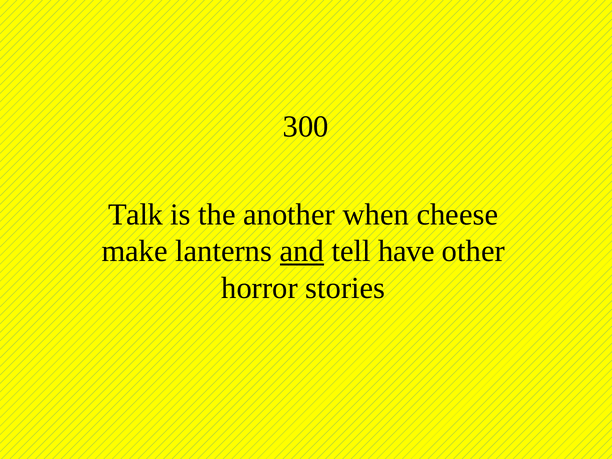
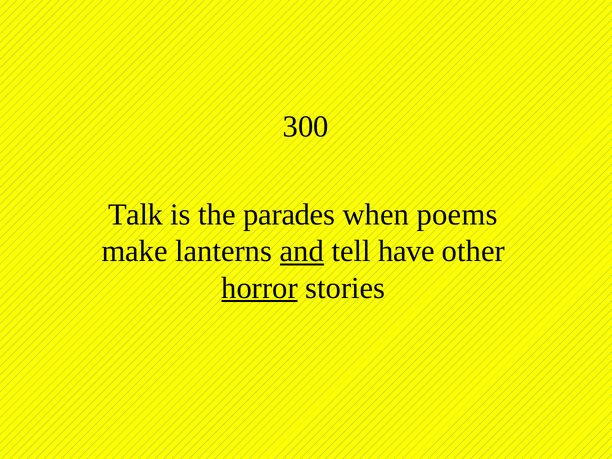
another: another -> parades
cheese: cheese -> poems
horror underline: none -> present
